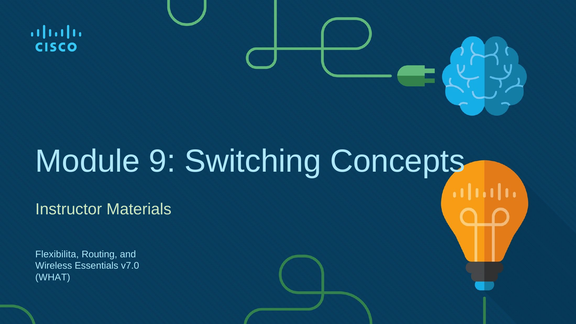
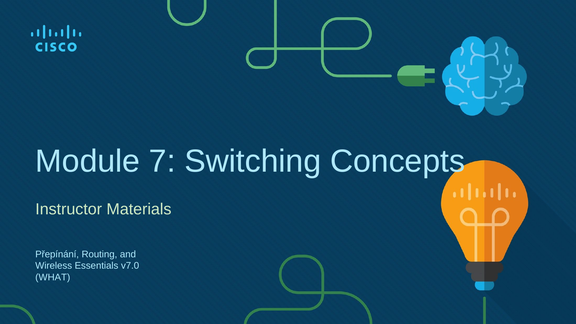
9: 9 -> 7
Flexibilita: Flexibilita -> Přepínání
